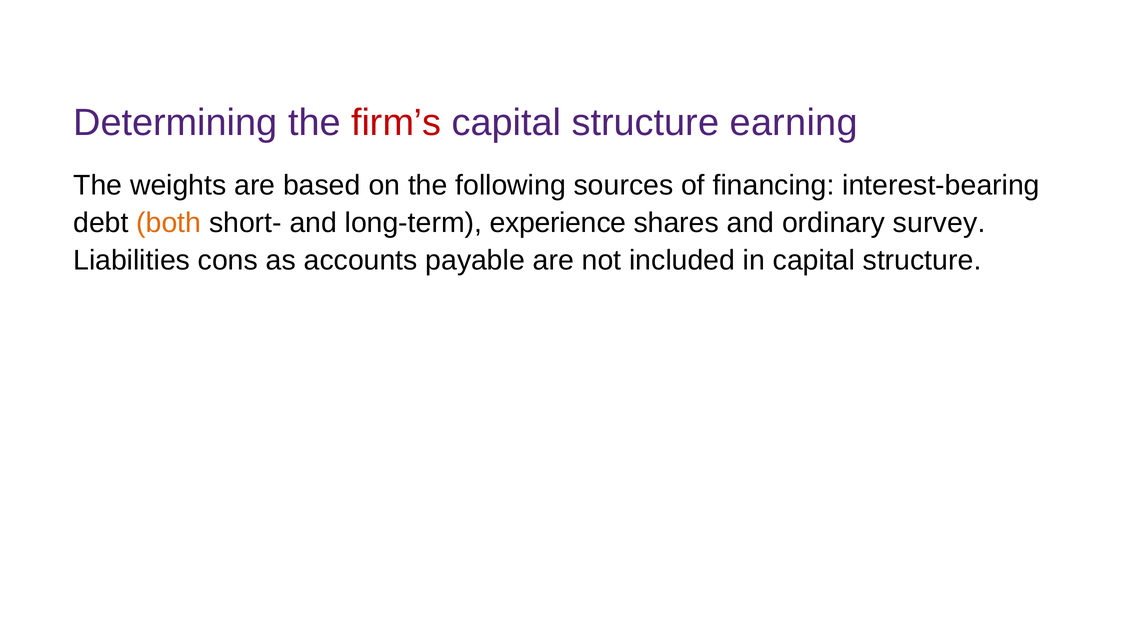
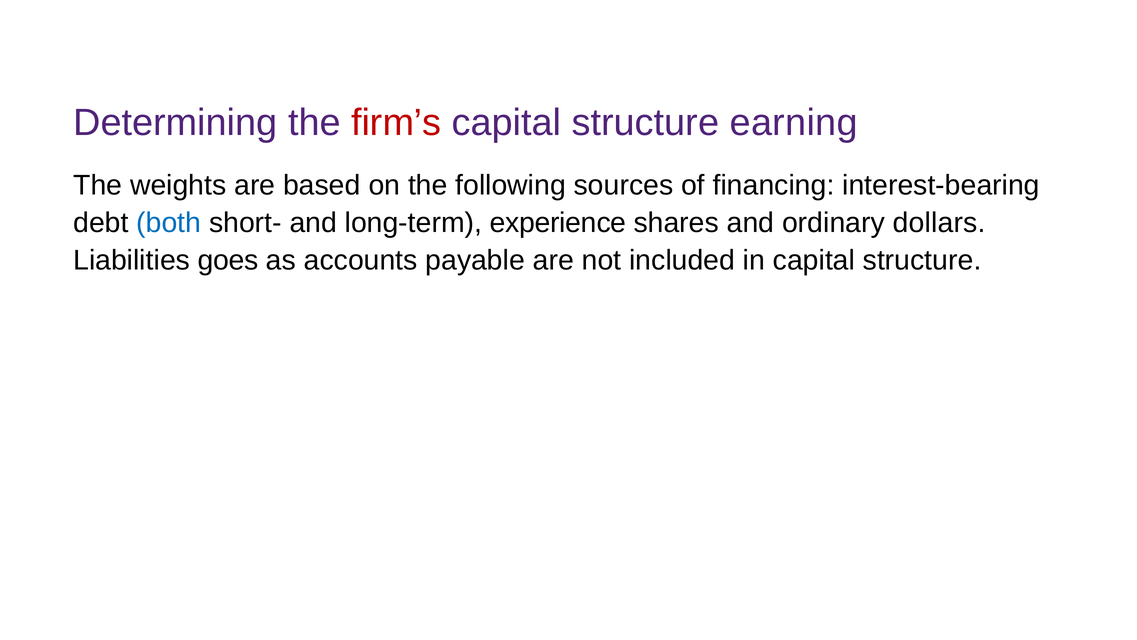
both colour: orange -> blue
survey: survey -> dollars
cons: cons -> goes
